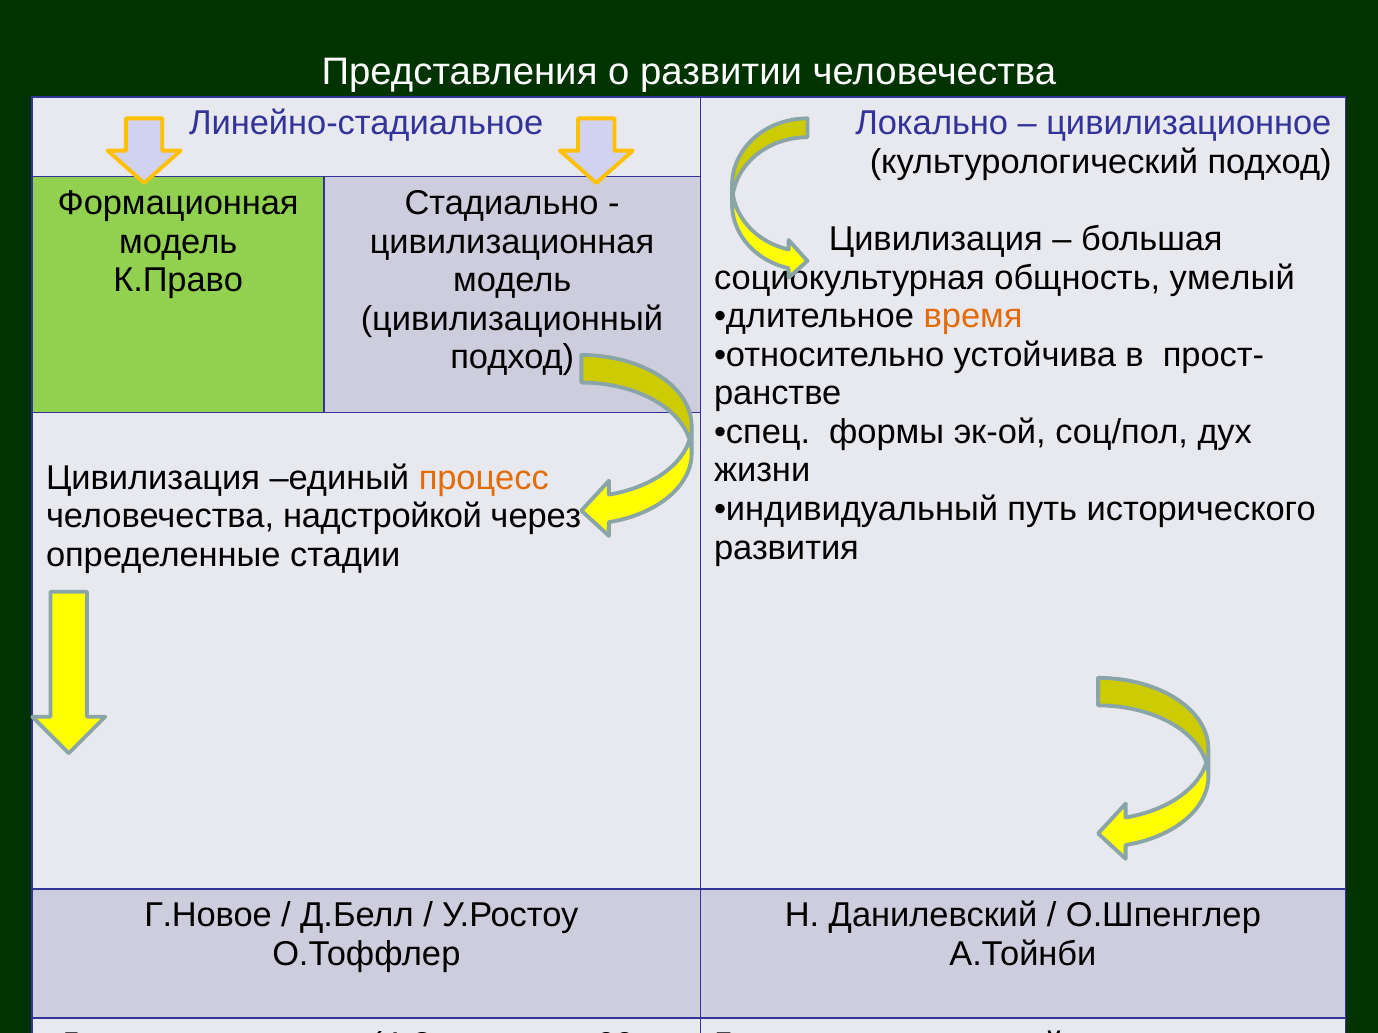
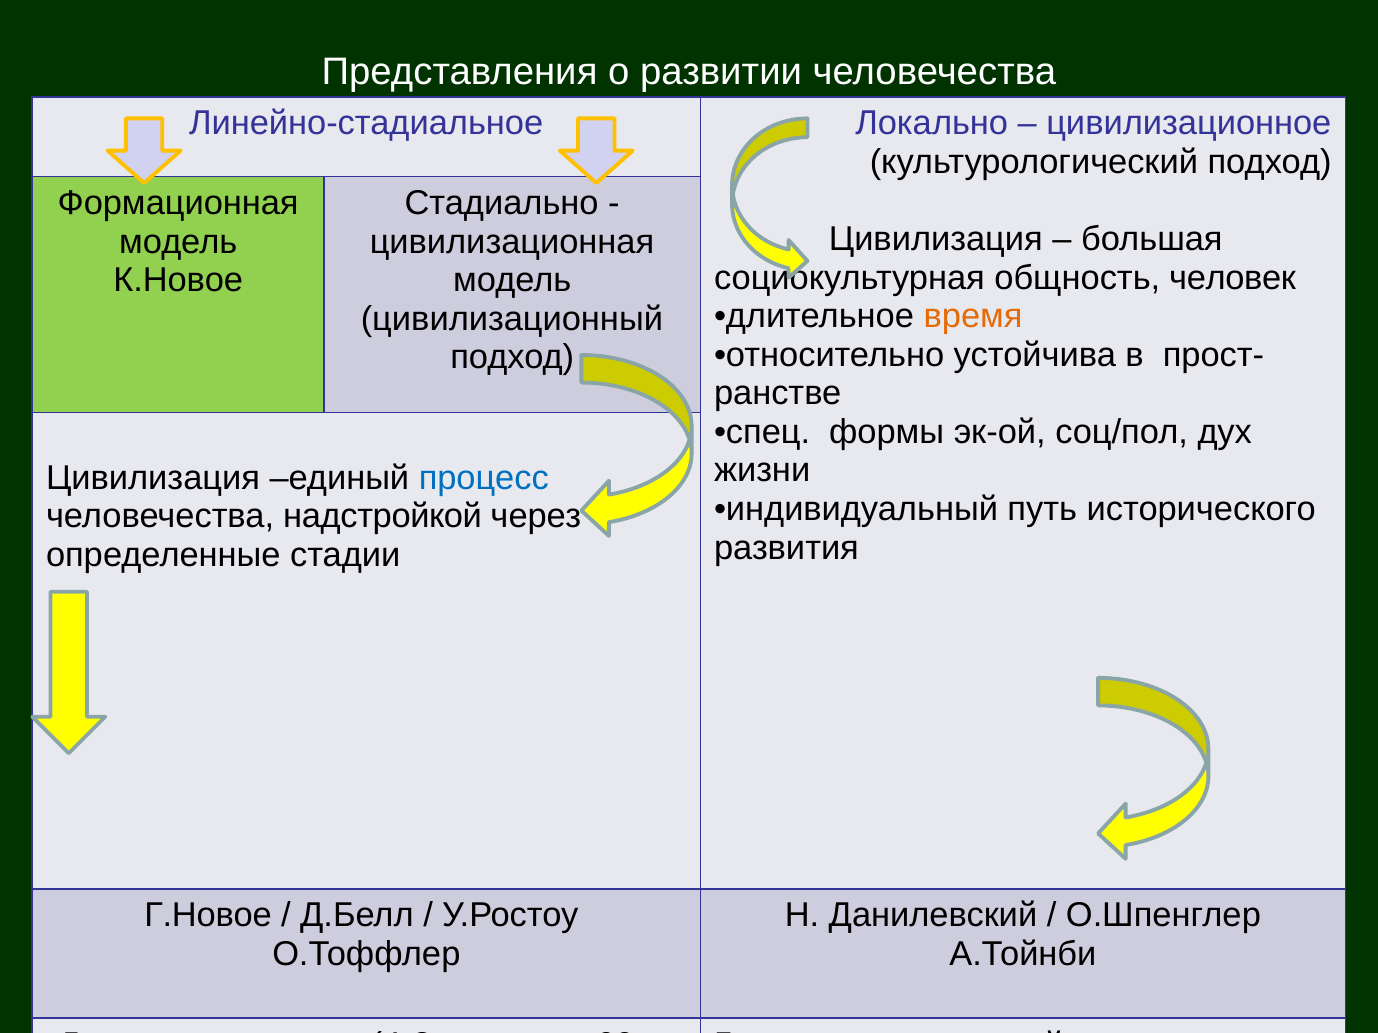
умелый: умелый -> человек
К.Право: К.Право -> К.Новое
процесс colour: orange -> blue
